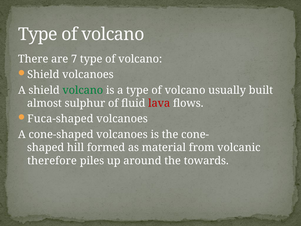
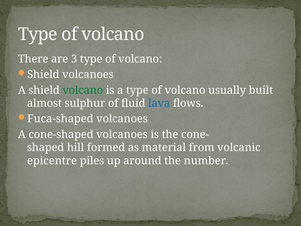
7: 7 -> 3
lava colour: red -> blue
therefore: therefore -> epicentre
towards: towards -> number
